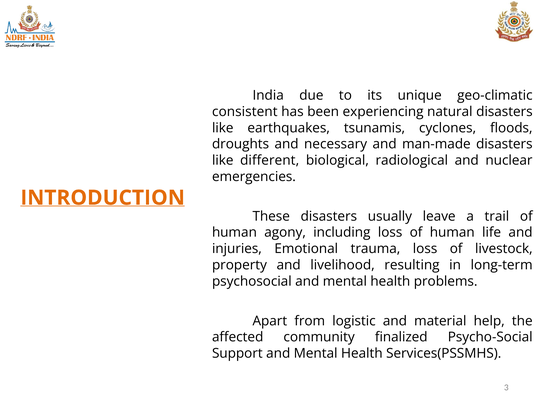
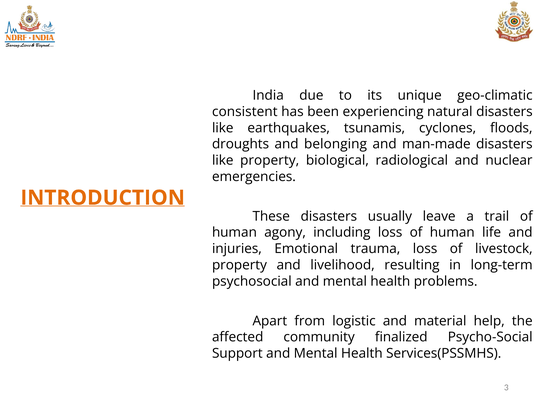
necessary: necessary -> belonging
like different: different -> property
